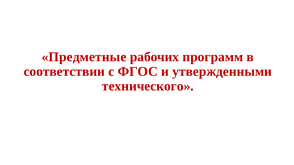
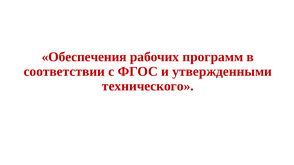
Предметные: Предметные -> Обеспечения
